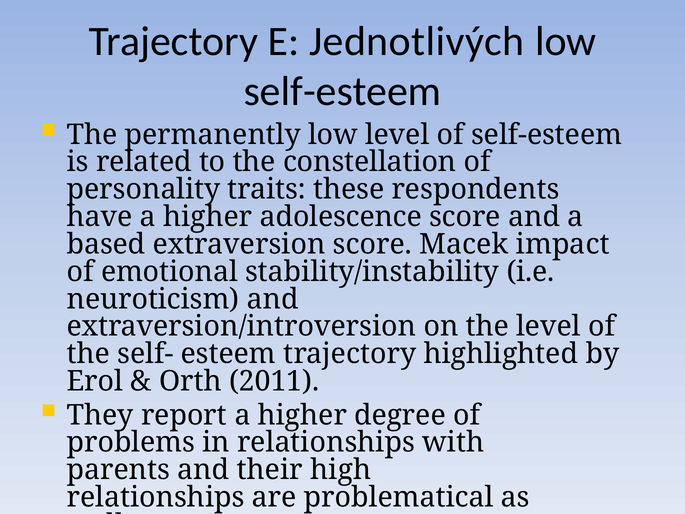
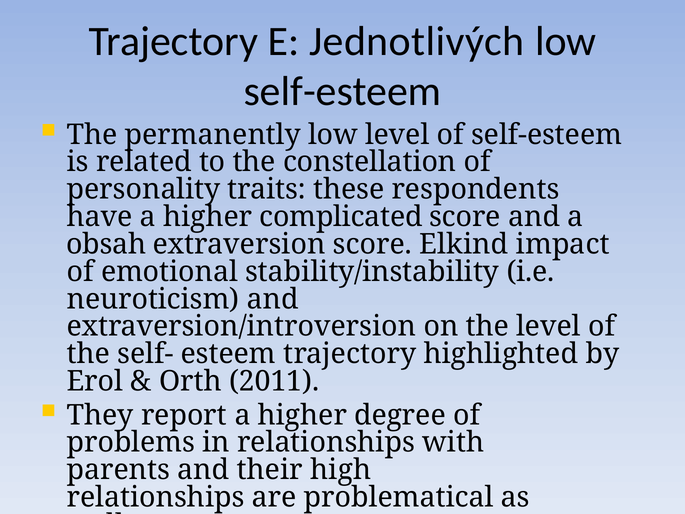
adolescence: adolescence -> complicated
based: based -> obsah
Macek: Macek -> Elkind
